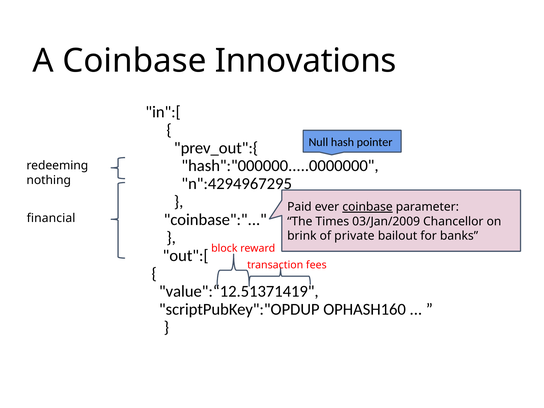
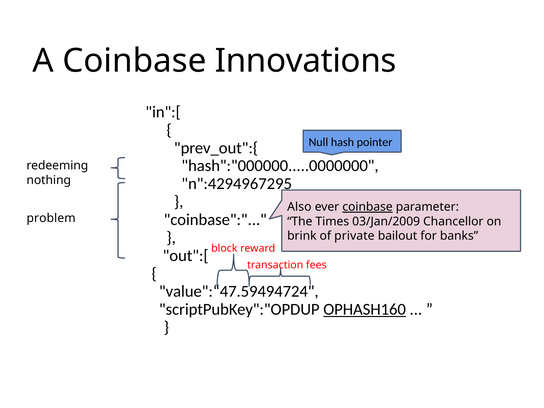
Paid: Paid -> Also
financial: financial -> problem
value":“12.51371419: value":“12.51371419 -> value":“47.59494724
OPHASH160 underline: none -> present
